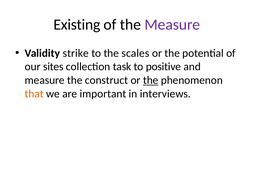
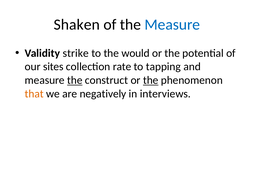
Existing: Existing -> Shaken
Measure at (172, 25) colour: purple -> blue
scales: scales -> would
task: task -> rate
positive: positive -> tapping
the at (75, 80) underline: none -> present
important: important -> negatively
